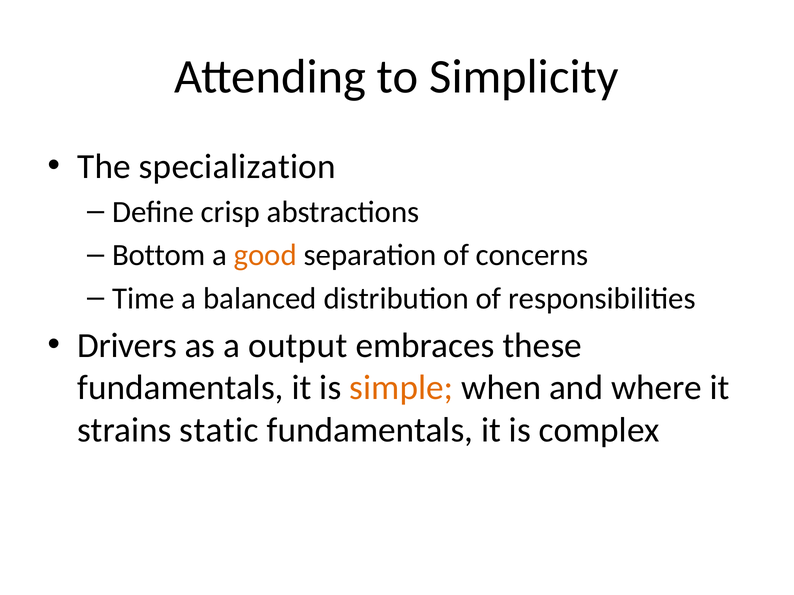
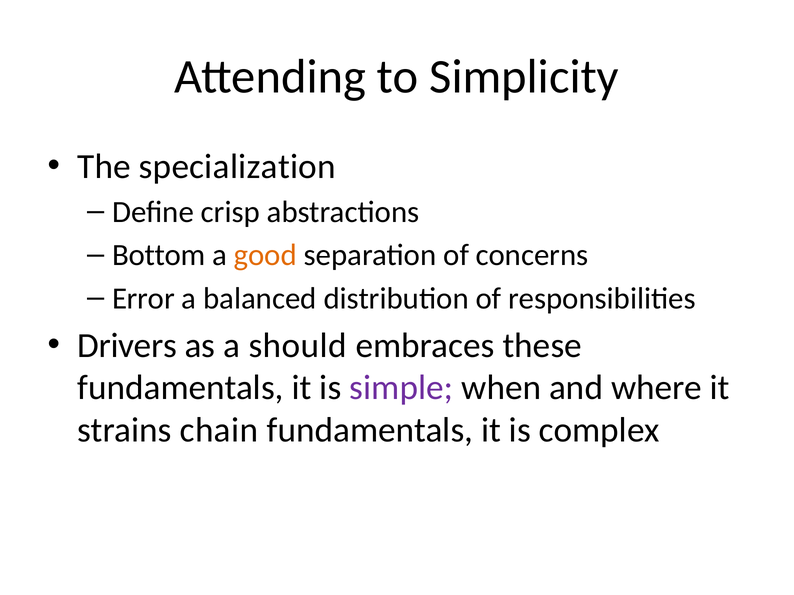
Time: Time -> Error
output: output -> should
simple colour: orange -> purple
static: static -> chain
